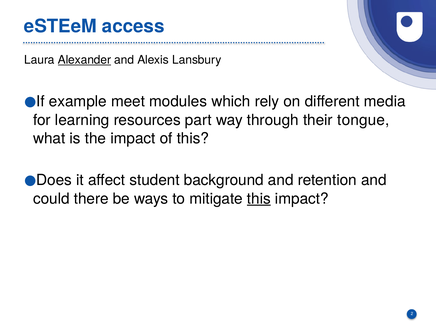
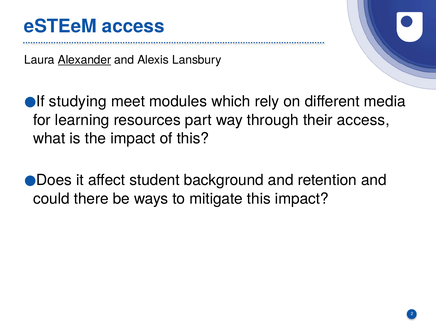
example: example -> studying
their tongue: tongue -> access
this at (259, 199) underline: present -> none
